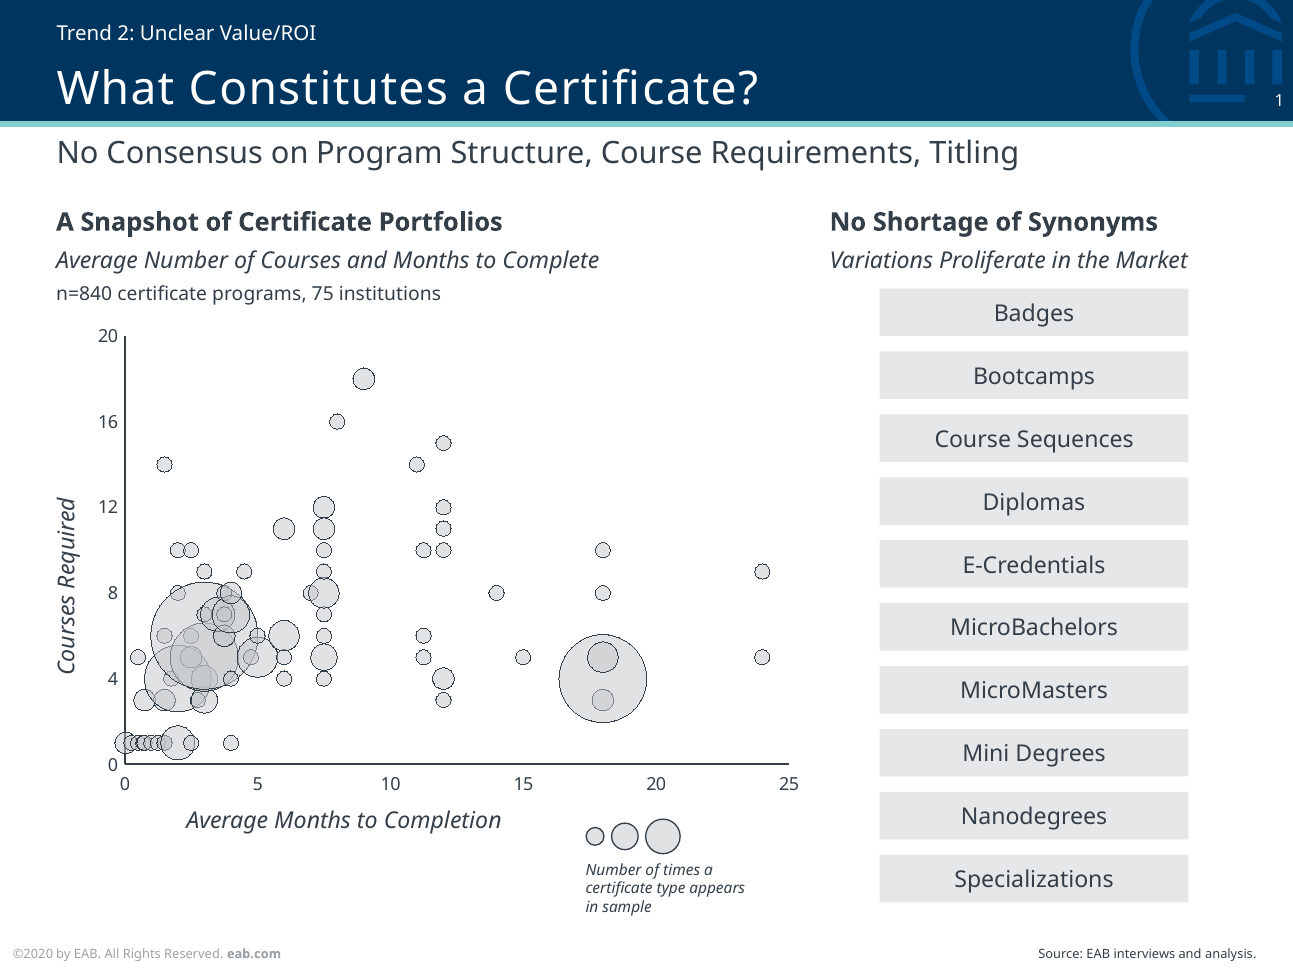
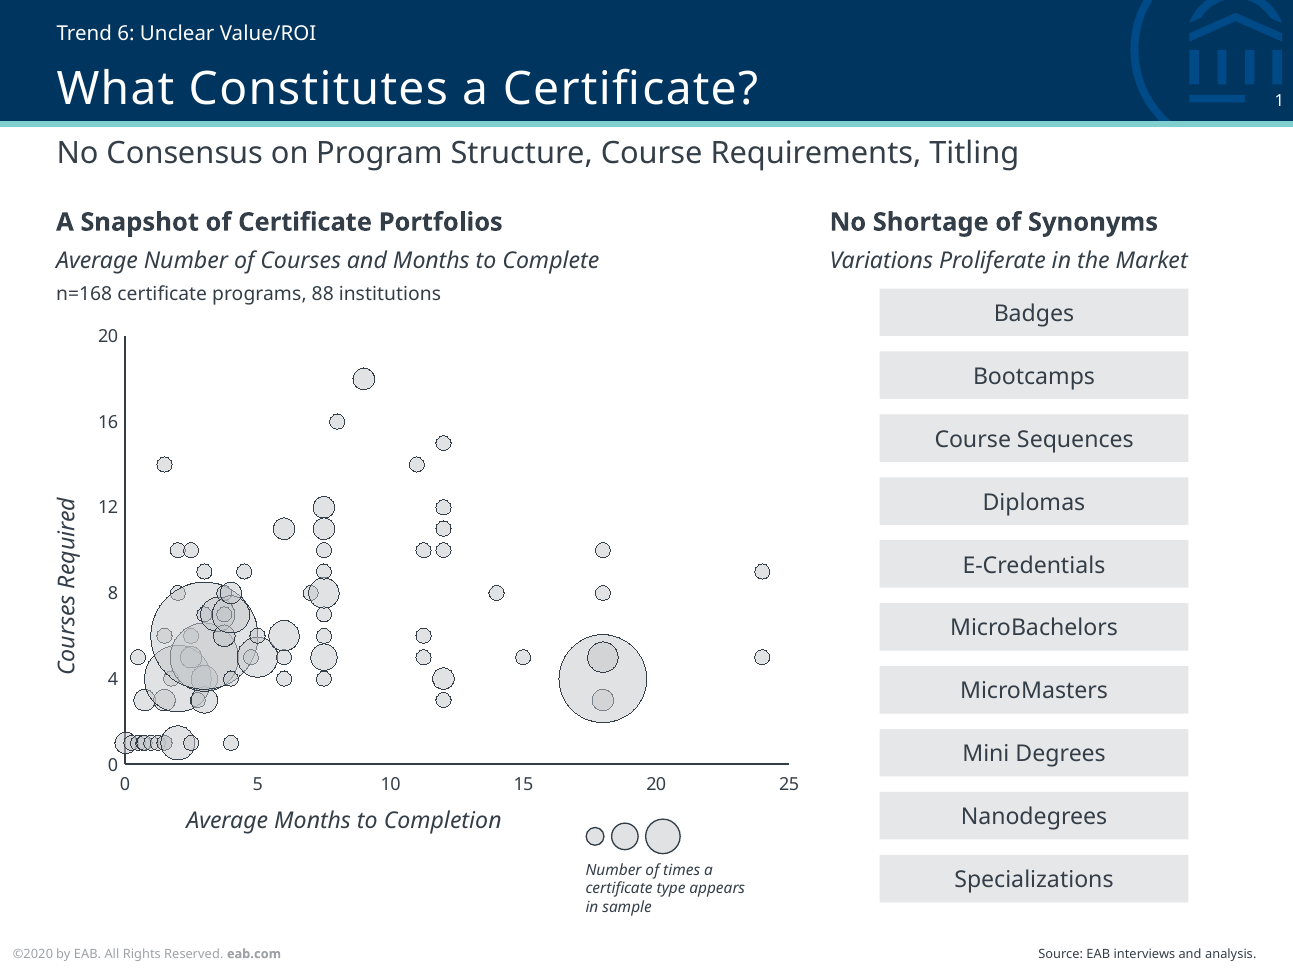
2: 2 -> 6
n=840: n=840 -> n=168
75: 75 -> 88
